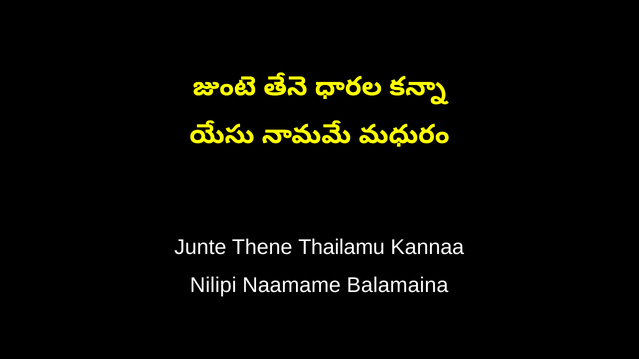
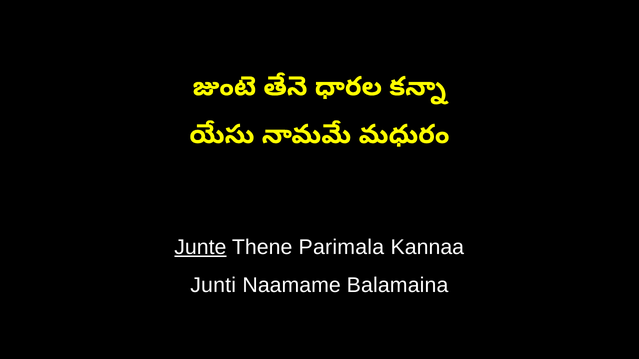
Junte underline: none -> present
Thailamu: Thailamu -> Parimala
Nilipi: Nilipi -> Junti
